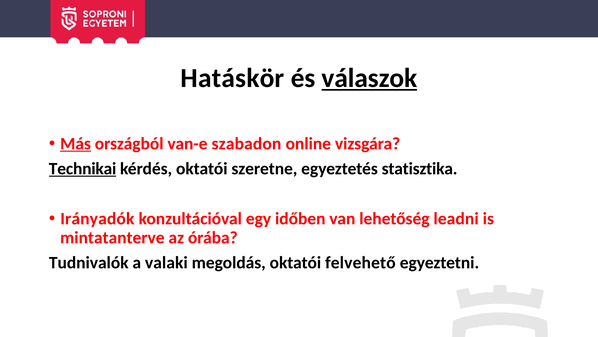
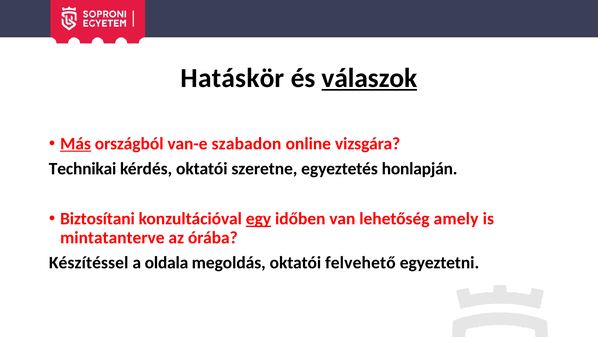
Technikai underline: present -> none
statisztika: statisztika -> honlapján
Irányadók: Irányadók -> Biztosítani
egy underline: none -> present
leadni: leadni -> amely
Tudnivalók: Tudnivalók -> Készítéssel
valaki: valaki -> oldala
